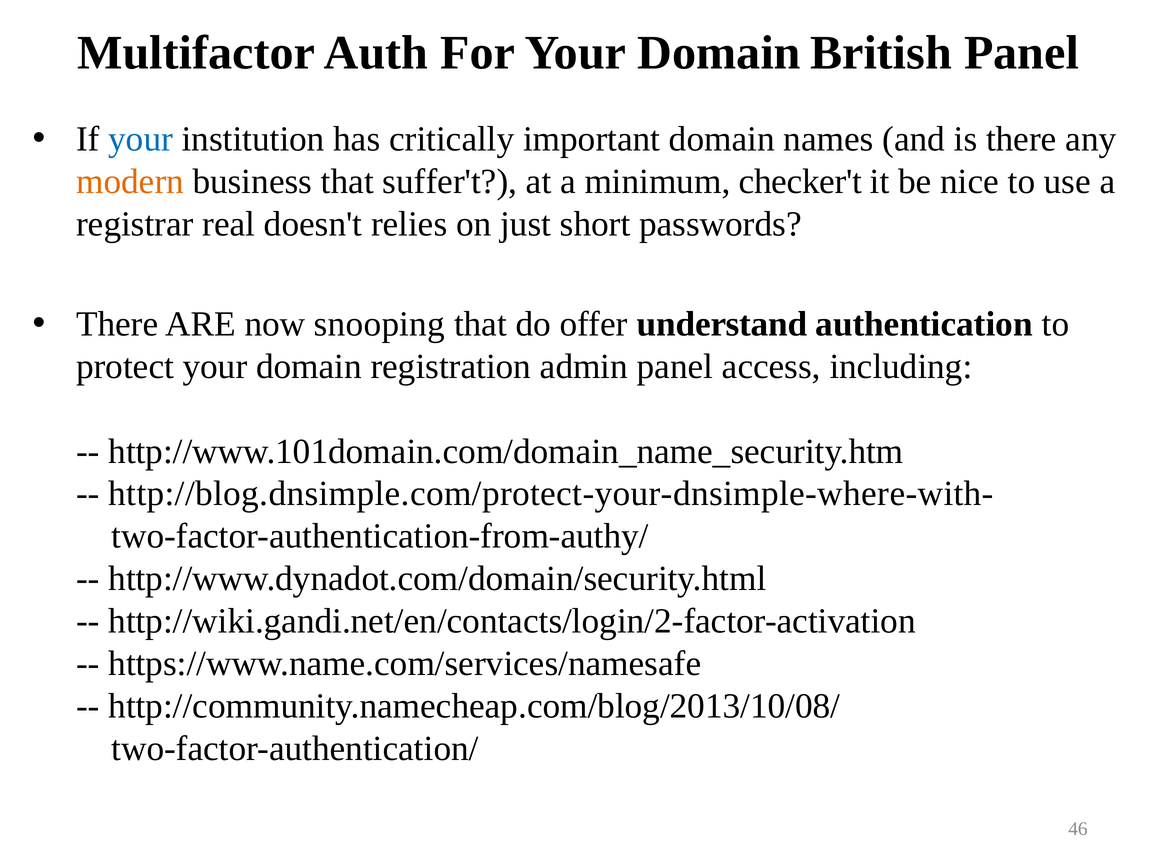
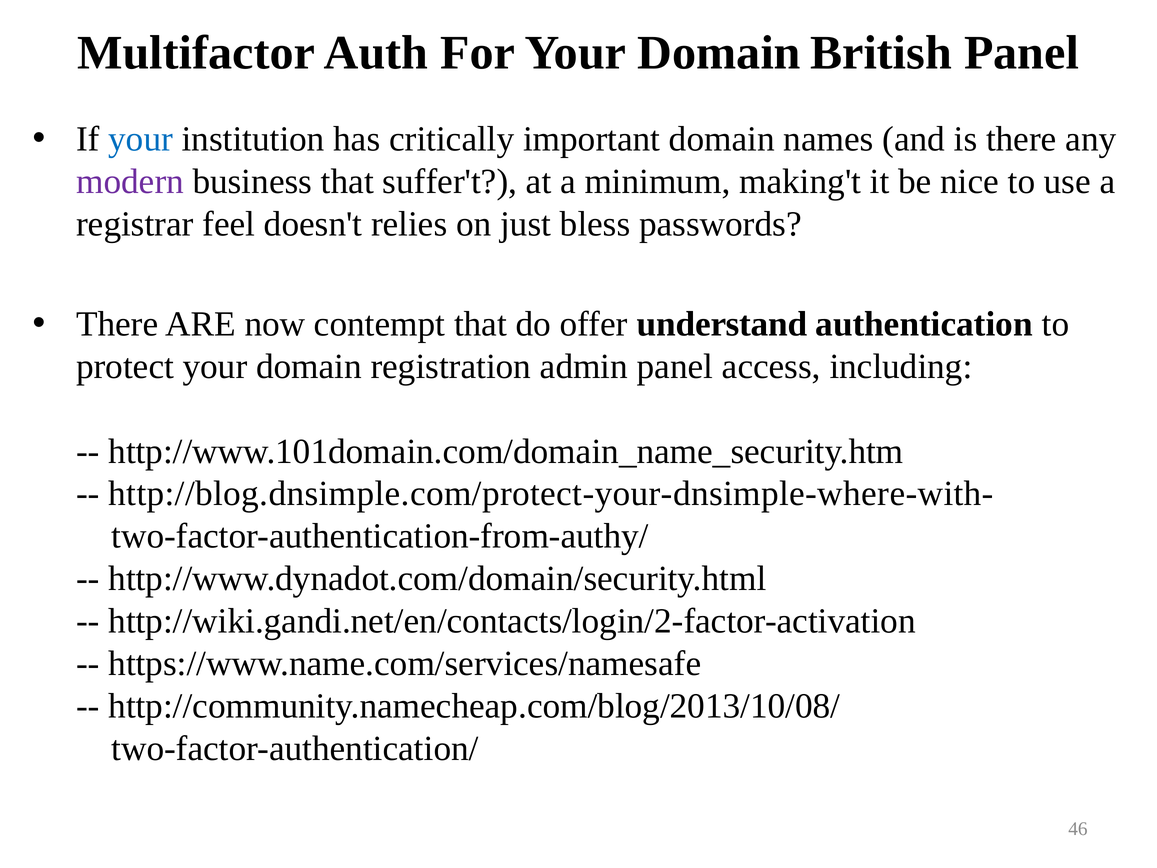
modern colour: orange -> purple
checker't: checker't -> making't
real: real -> feel
short: short -> bless
snooping: snooping -> contempt
